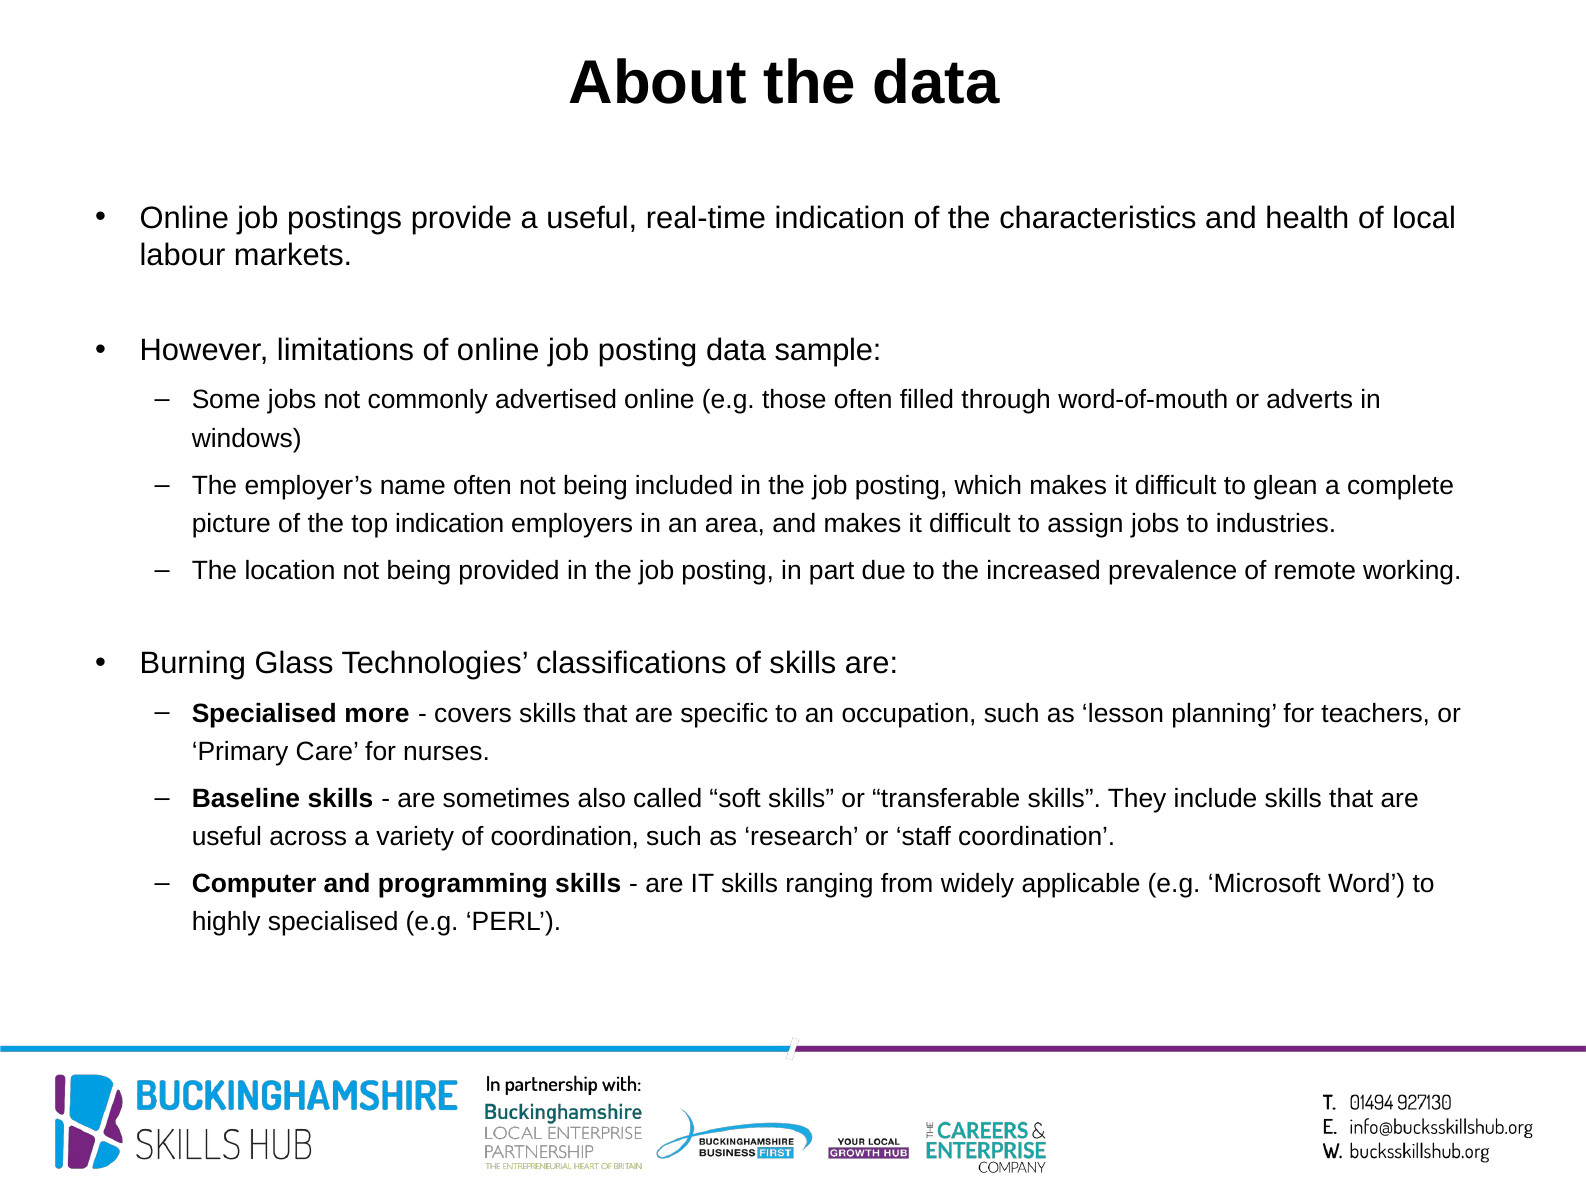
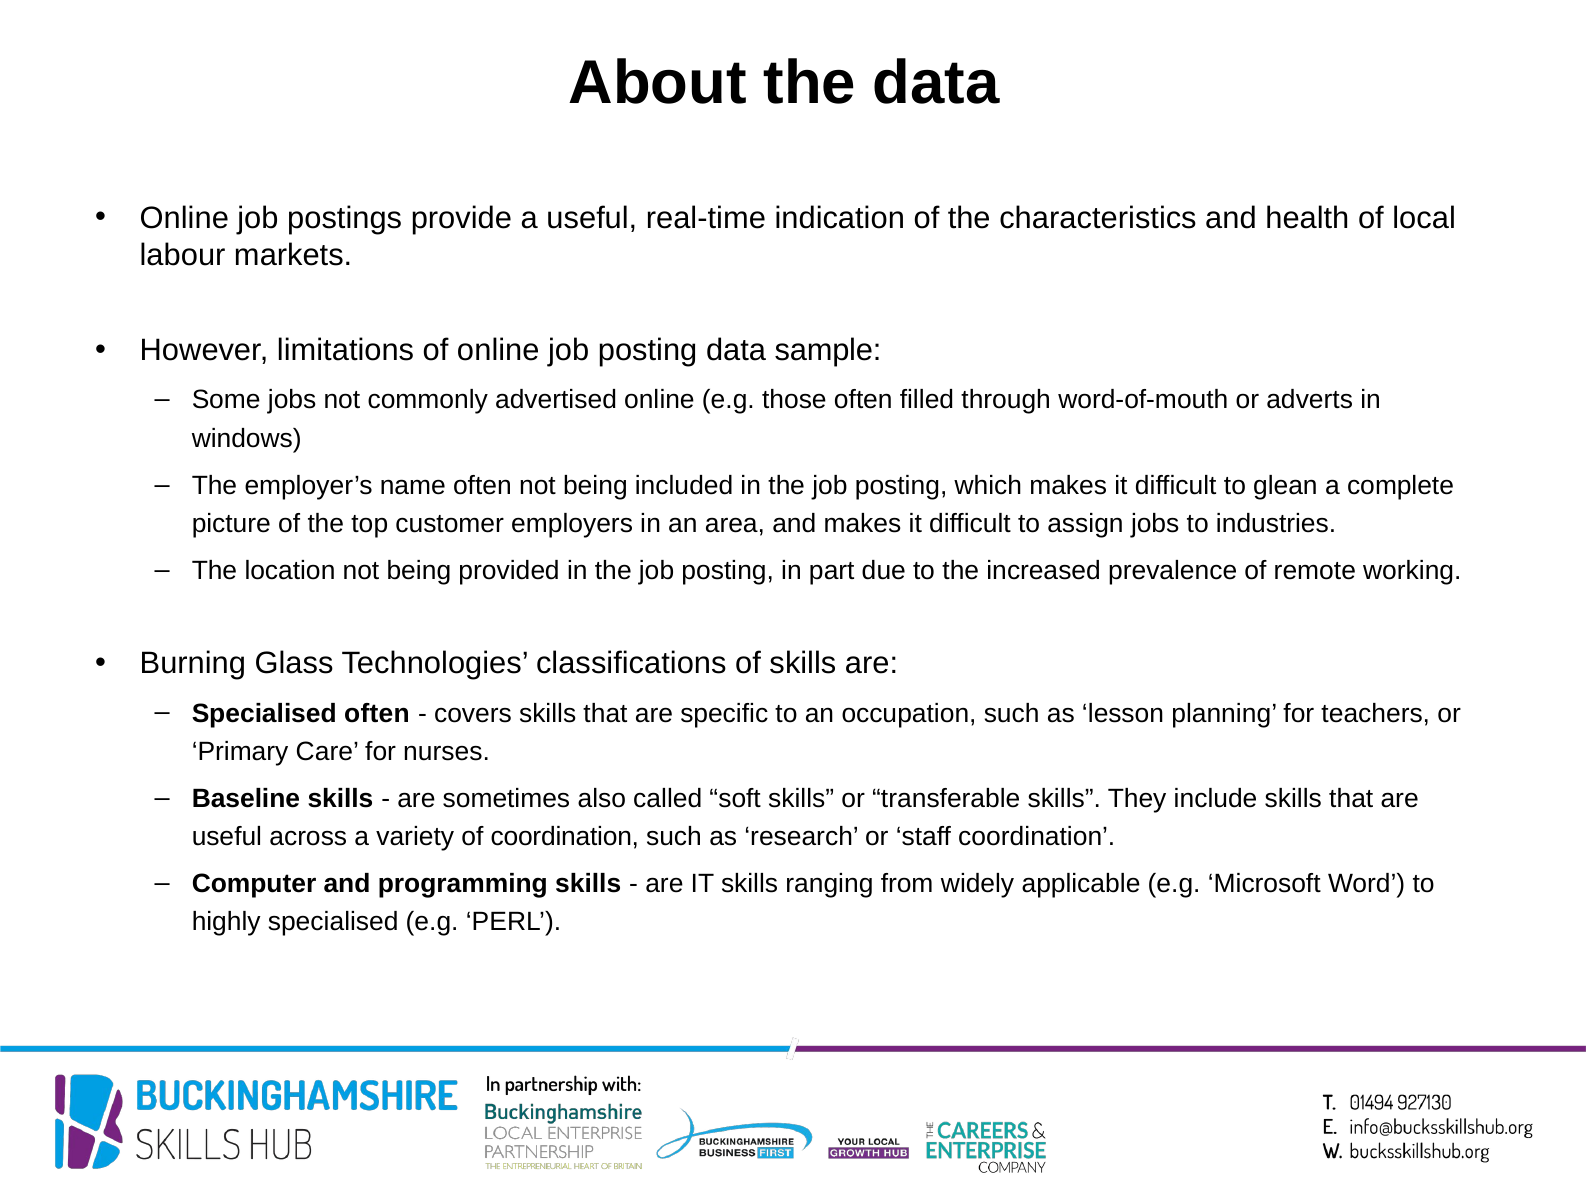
top indication: indication -> customer
Specialised more: more -> often
